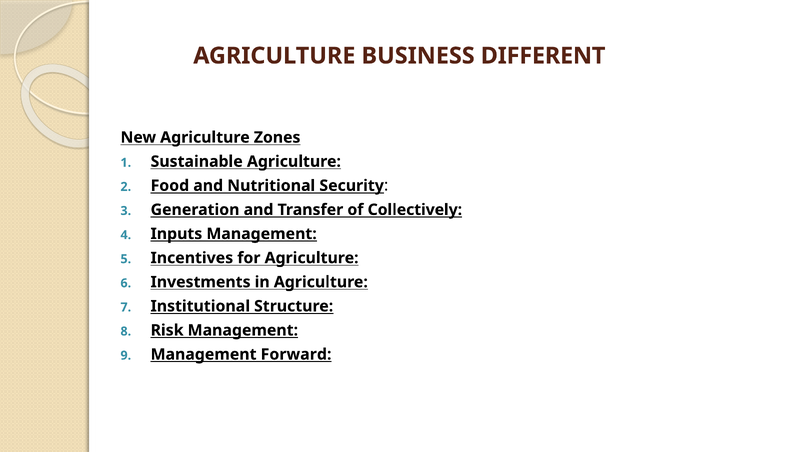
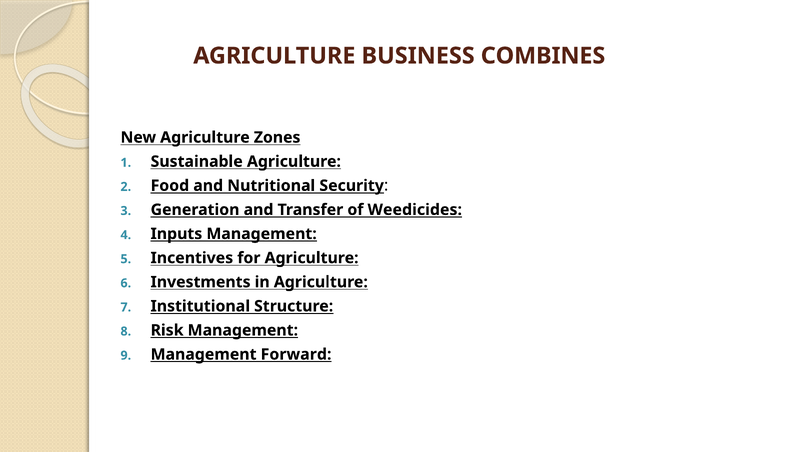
DIFFERENT: DIFFERENT -> COMBINES
Collectively: Collectively -> Weedicides
